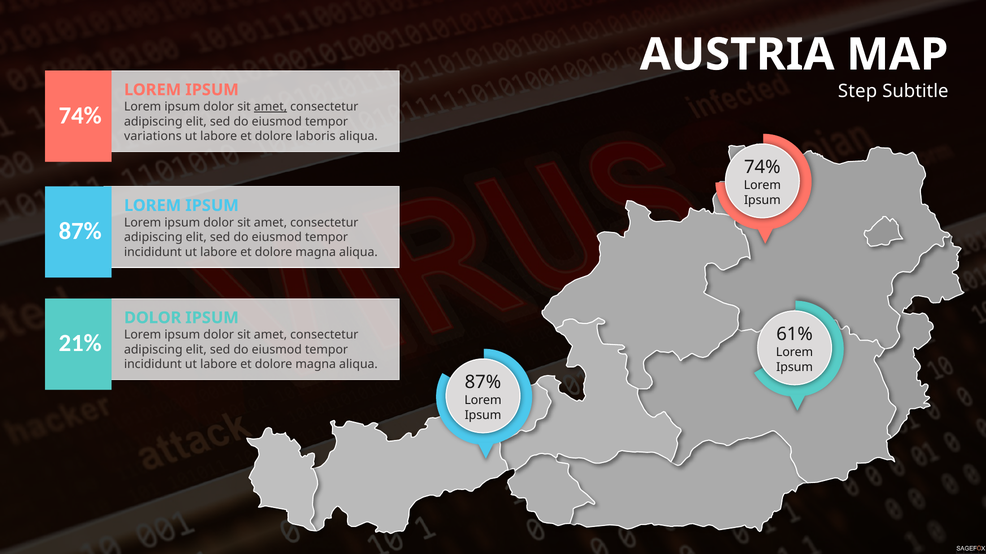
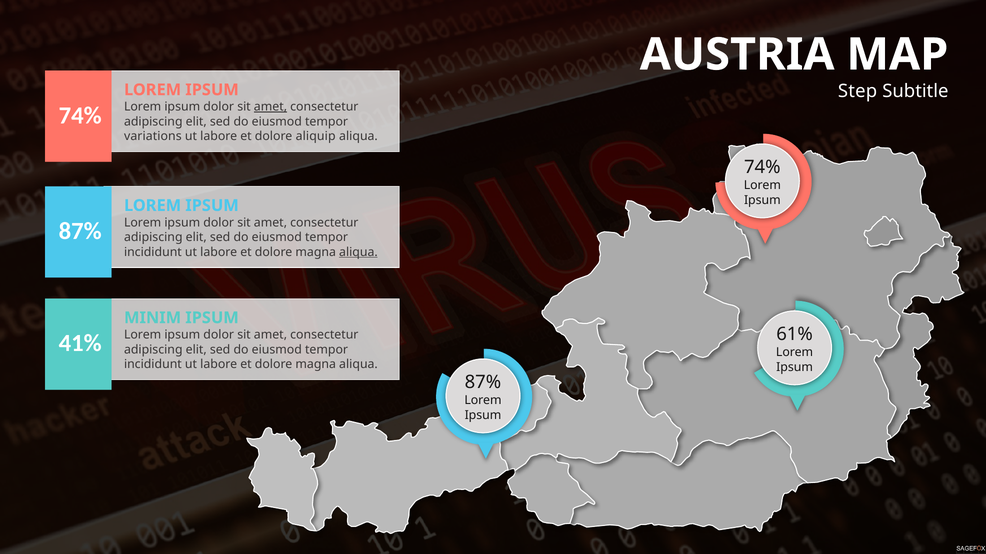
laboris: laboris -> aliquip
aliqua at (358, 252) underline: none -> present
DOLOR at (153, 318): DOLOR -> MINIM
21%: 21% -> 41%
